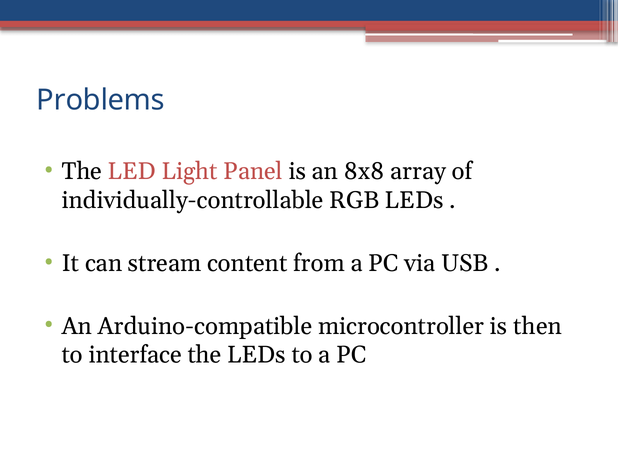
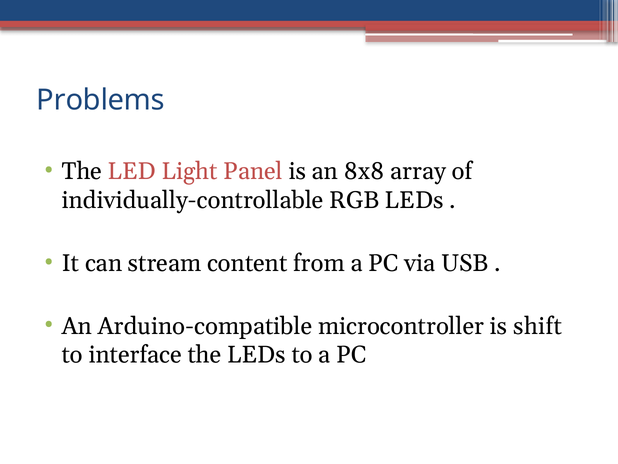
then: then -> shift
